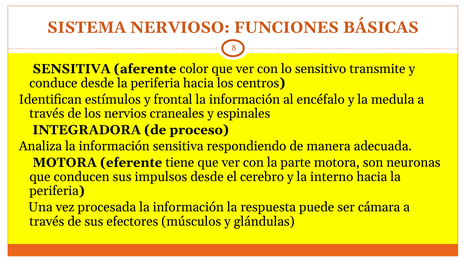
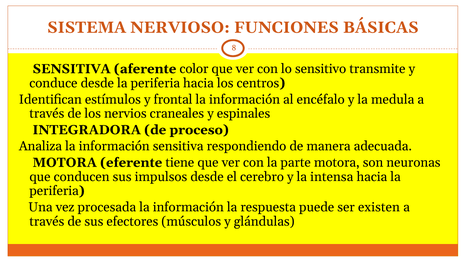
interno: interno -> intensa
cámara: cámara -> existen
